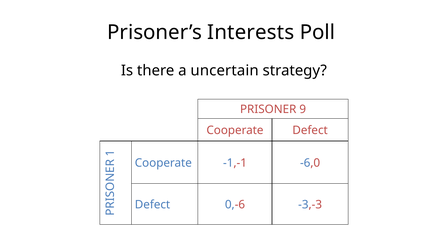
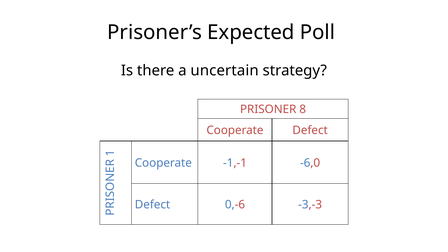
Interests: Interests -> Expected
9: 9 -> 8
